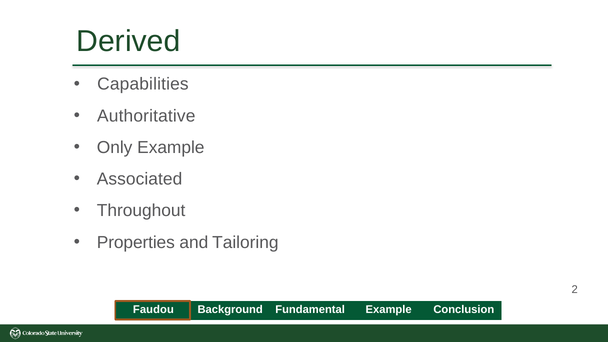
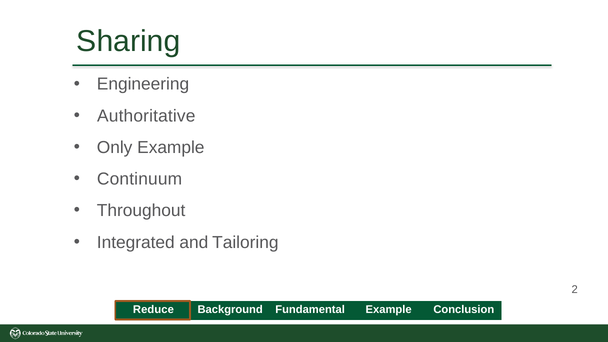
Derived: Derived -> Sharing
Capabilities: Capabilities -> Engineering
Associated: Associated -> Continuum
Properties: Properties -> Integrated
Faudou: Faudou -> Reduce
